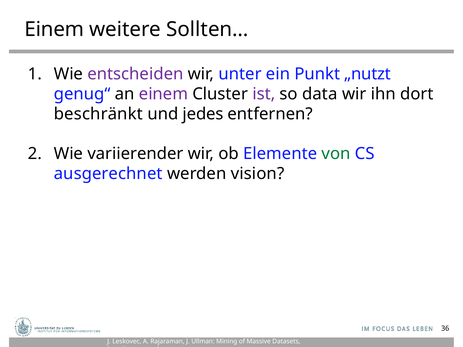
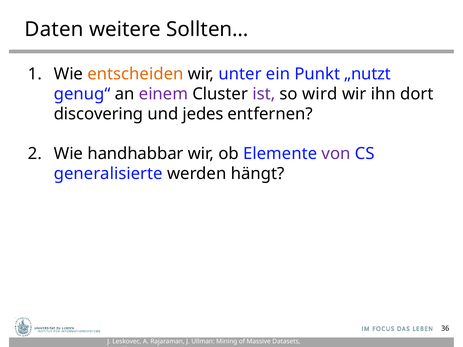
Einem at (54, 29): Einem -> Daten
entscheiden colour: purple -> orange
data: data -> wird
beschränkt: beschränkt -> discovering
variierender: variierender -> handhabbar
von colour: green -> purple
ausgerechnet: ausgerechnet -> generalisierte
vision: vision -> hängt
